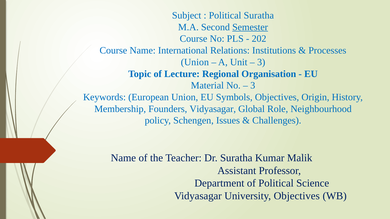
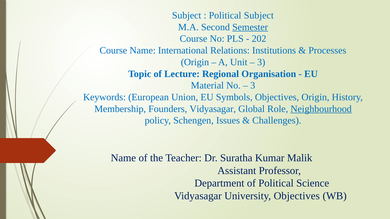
Political Suratha: Suratha -> Subject
Union at (195, 62): Union -> Origin
Neighbourhood underline: none -> present
